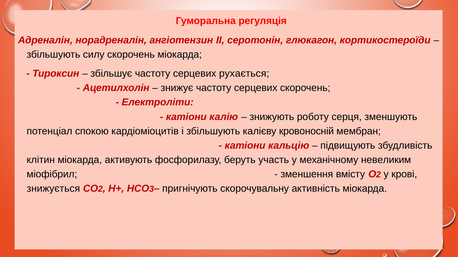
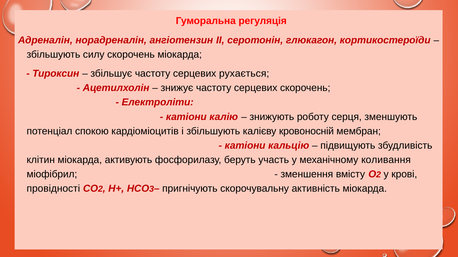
невеликим: невеликим -> коливання
знижується: знижується -> провідності
